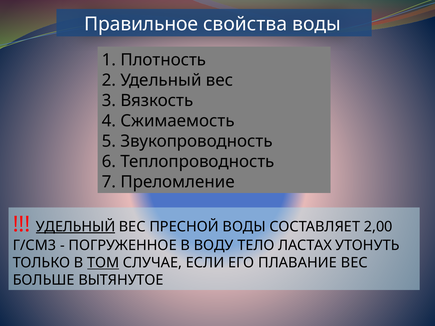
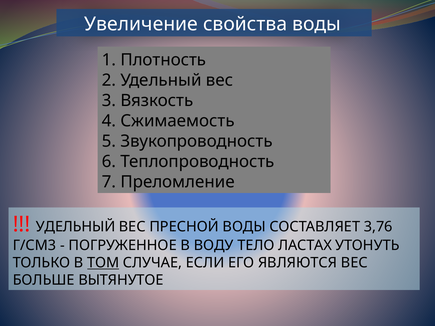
Правильное: Правильное -> Увеличение
УДЕЛЬНЫЙ at (76, 227) underline: present -> none
2,00: 2,00 -> 3,76
ПЛАВАНИЕ: ПЛАВАНИЕ -> ЯВЛЯЮТСЯ
